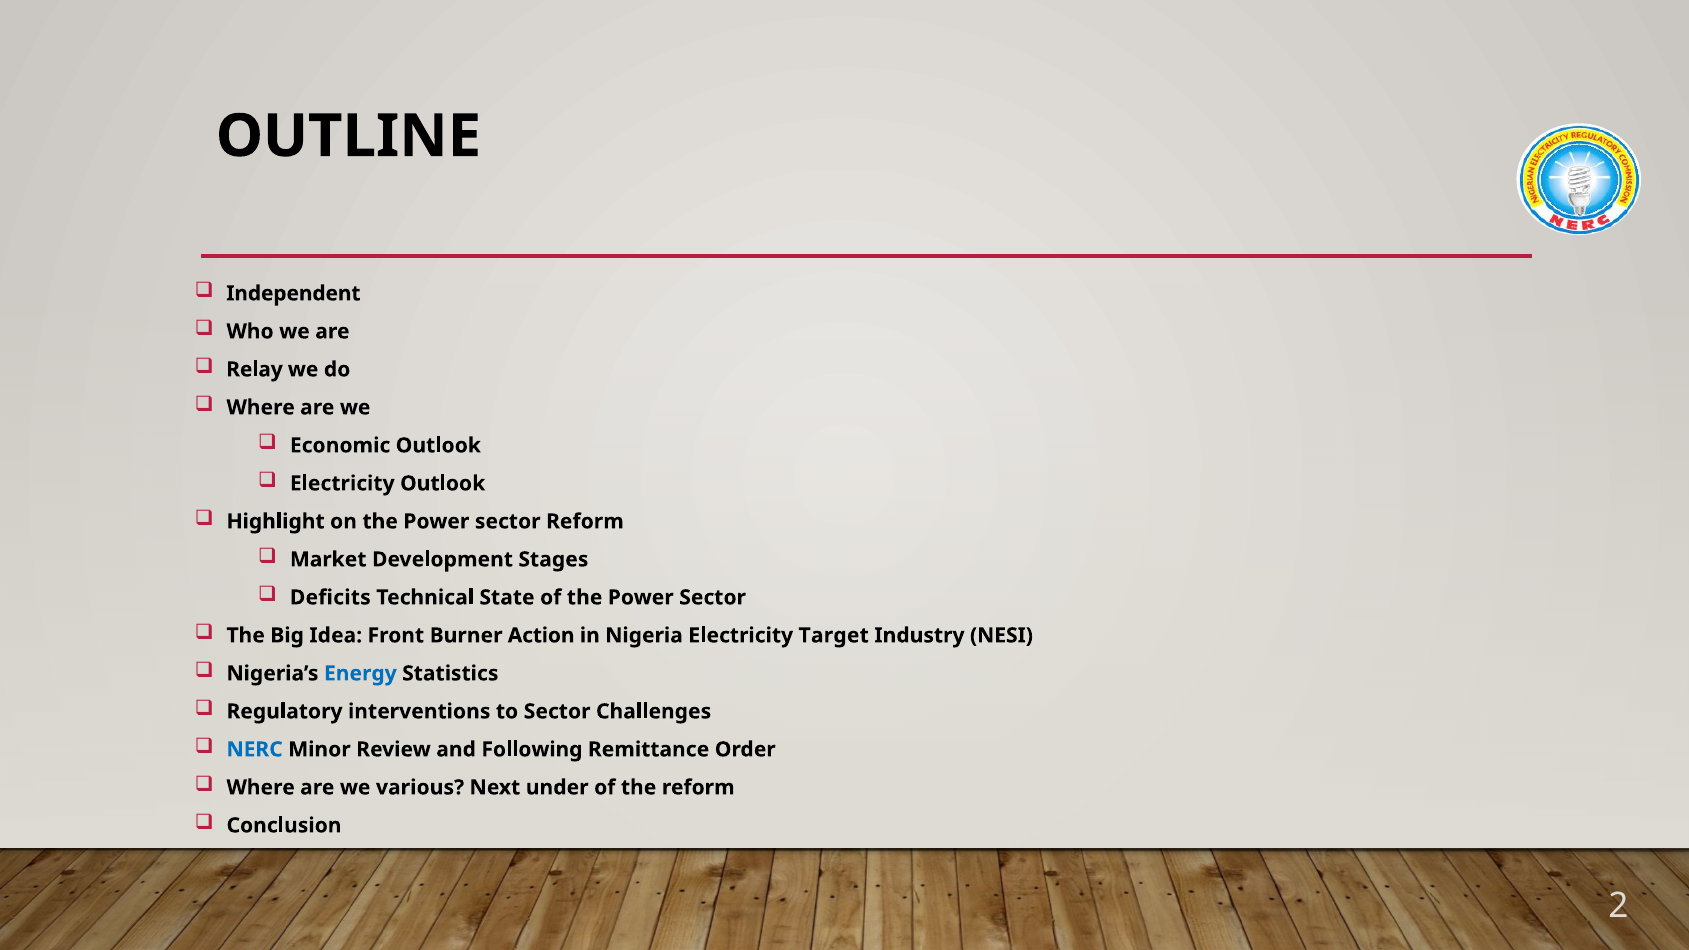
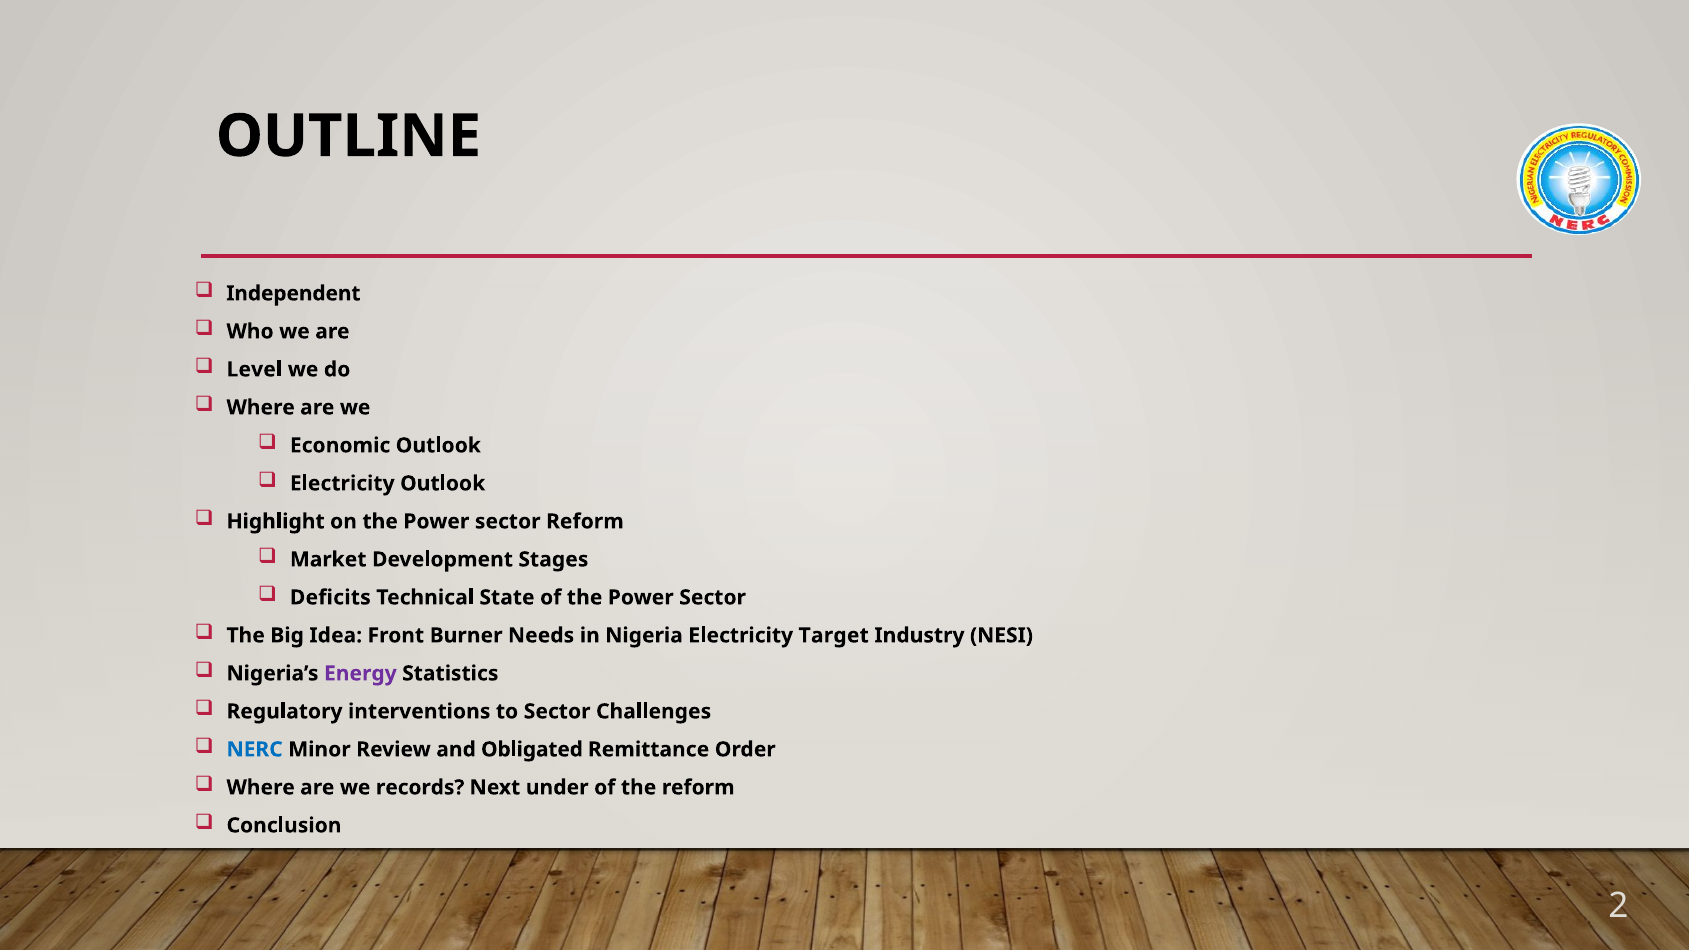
Relay: Relay -> Level
Action: Action -> Needs
Energy colour: blue -> purple
Following: Following -> Obligated
various: various -> records
